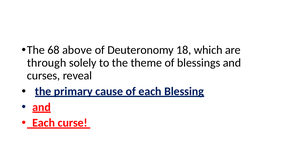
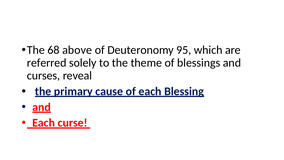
18: 18 -> 95
through: through -> referred
